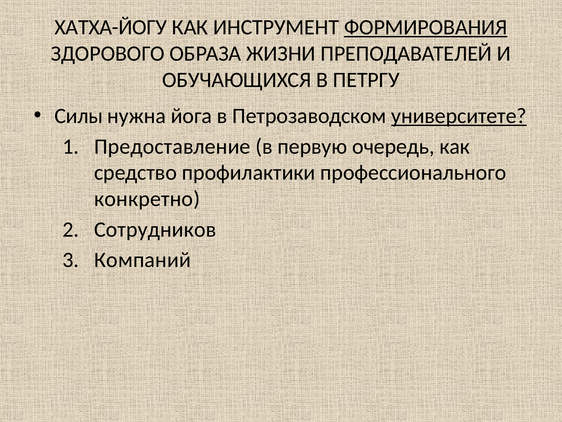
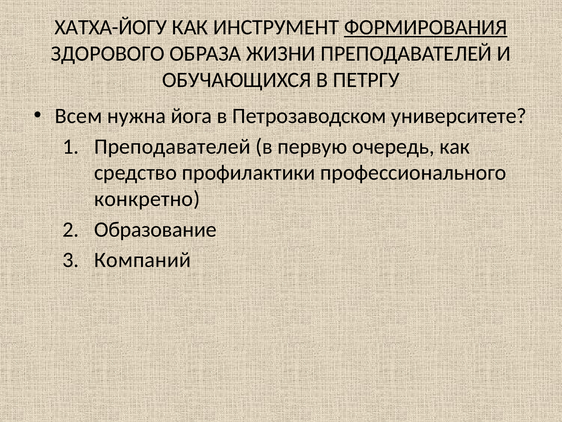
Силы: Силы -> Всем
университете underline: present -> none
Предоставление at (172, 146): Предоставление -> Преподавателей
Сотрудников: Сотрудников -> Образование
